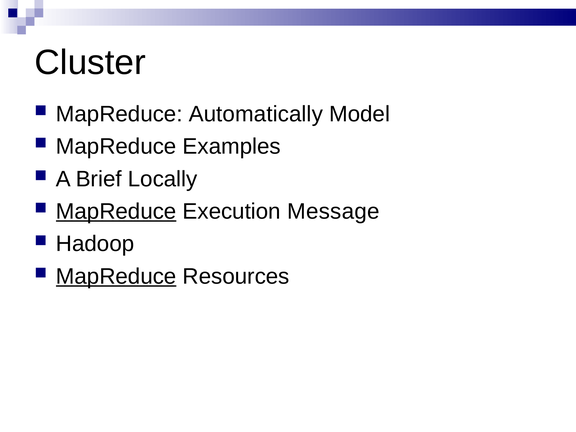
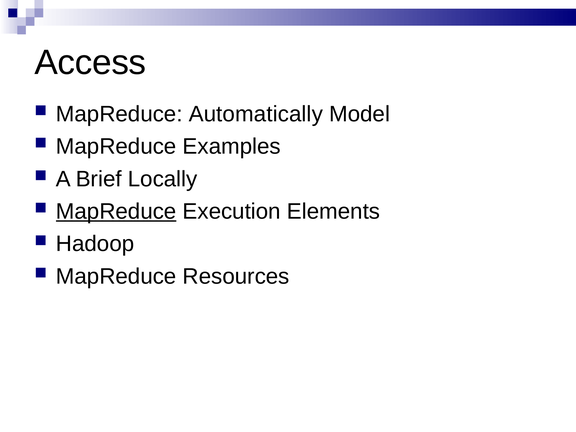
Cluster: Cluster -> Access
Message: Message -> Elements
MapReduce at (116, 276) underline: present -> none
